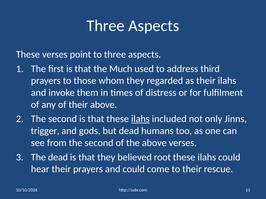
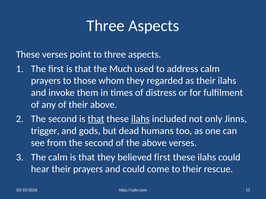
address third: third -> calm
that at (96, 119) underline: none -> present
The dead: dead -> calm
believed root: root -> first
